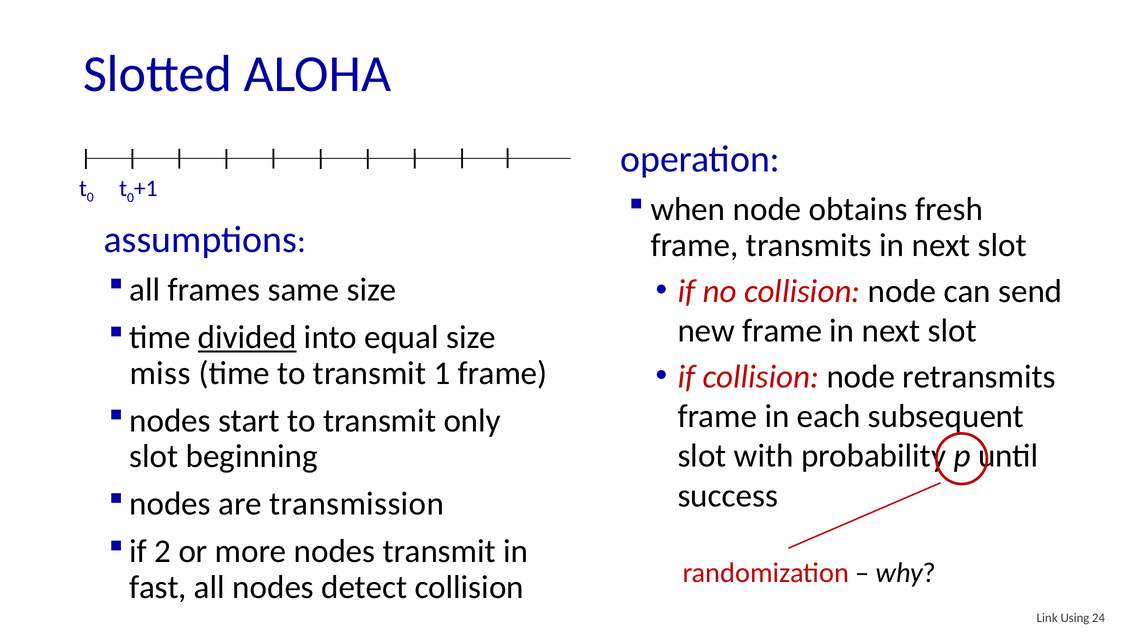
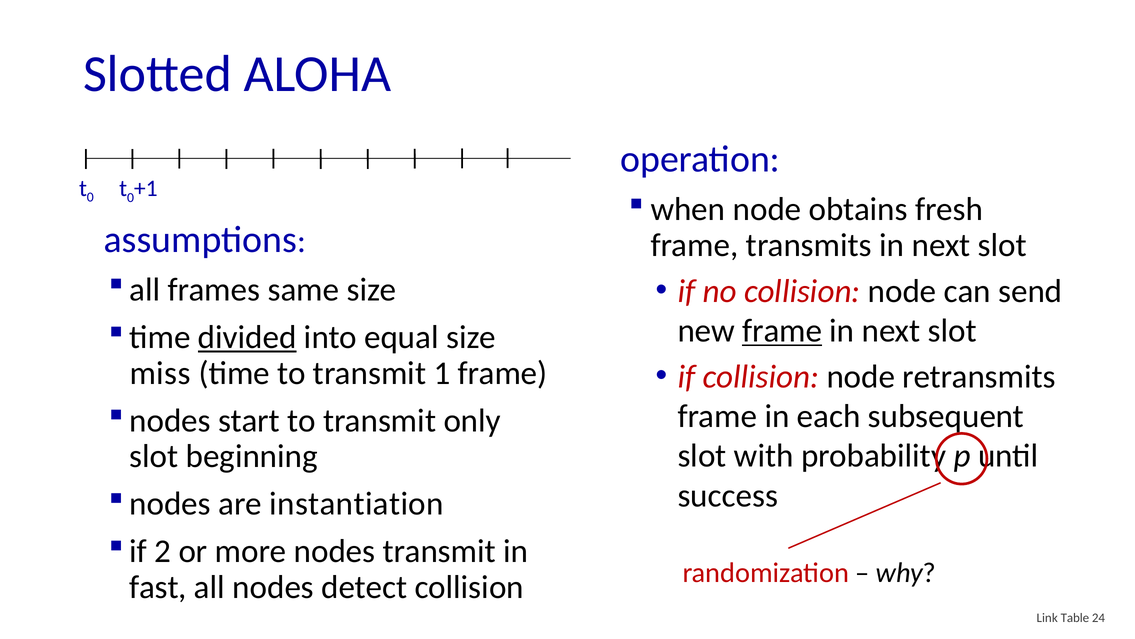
frame at (782, 331) underline: none -> present
transmission: transmission -> instantiation
Using: Using -> Table
